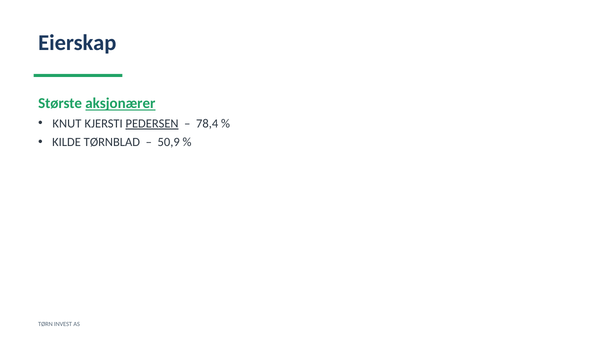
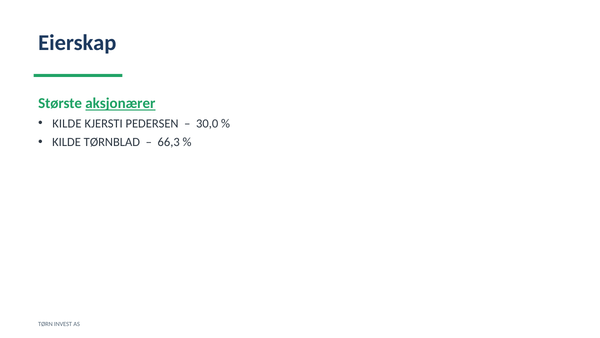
KNUT at (67, 123): KNUT -> KILDE
PEDERSEN underline: present -> none
78,4: 78,4 -> 30,0
50,9: 50,9 -> 66,3
